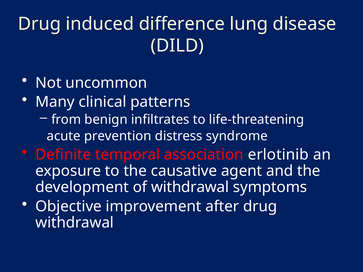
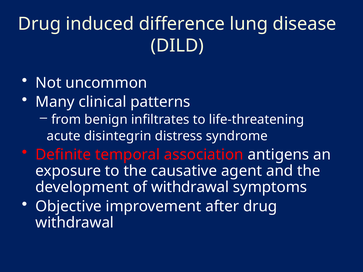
prevention: prevention -> disintegrin
erlotinib: erlotinib -> antigens
